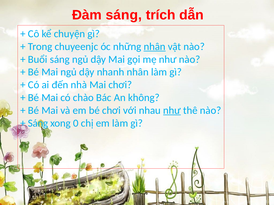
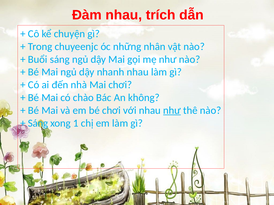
Đàm sáng: sáng -> nhau
nhân at (155, 47) underline: present -> none
nhanh nhân: nhân -> nhau
0: 0 -> 1
